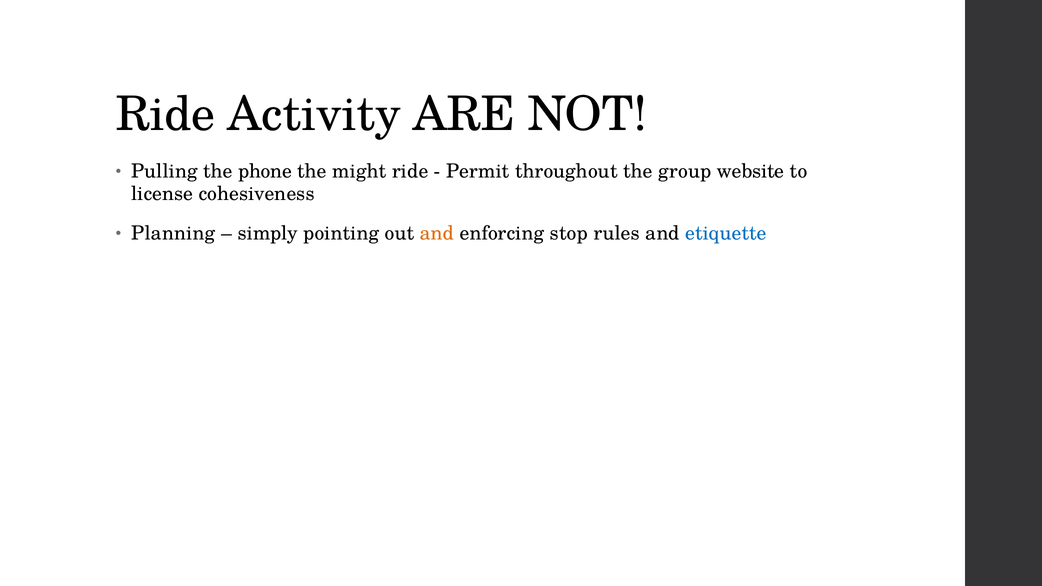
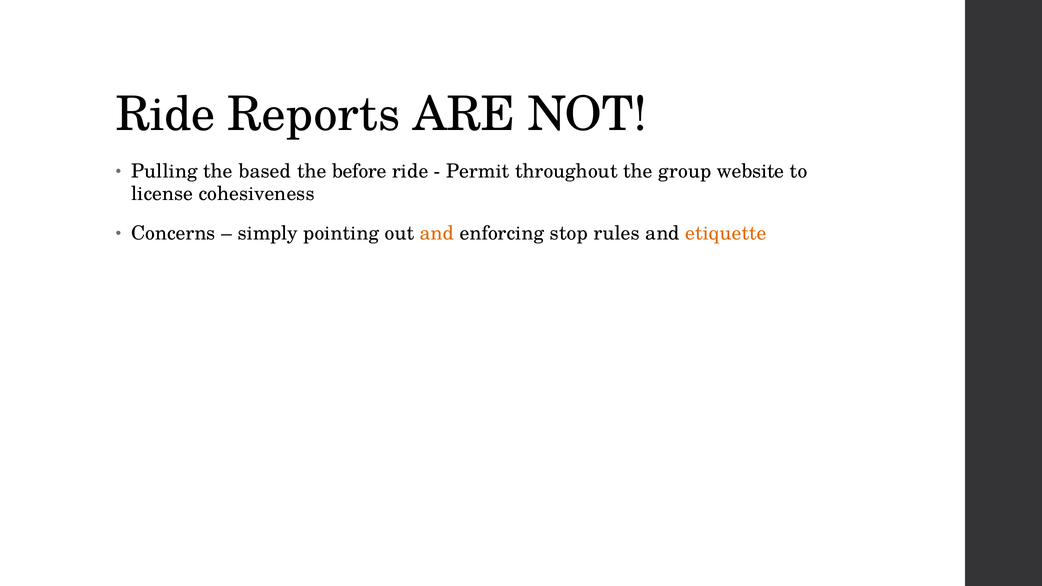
Activity: Activity -> Reports
phone: phone -> based
might: might -> before
Planning: Planning -> Concerns
etiquette colour: blue -> orange
